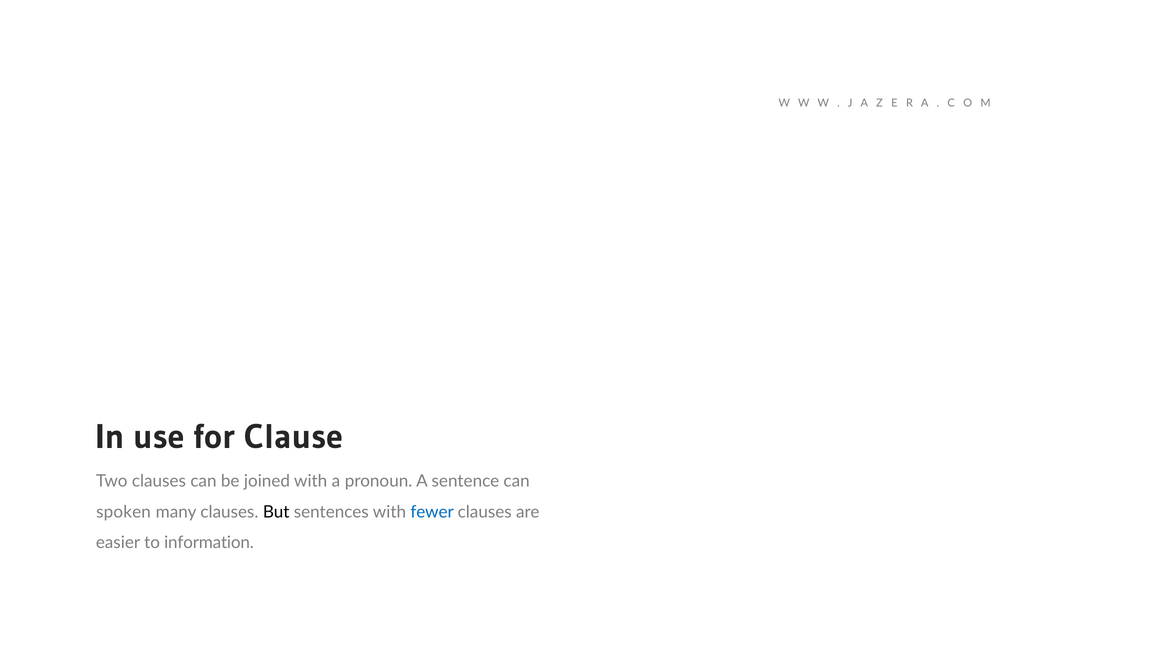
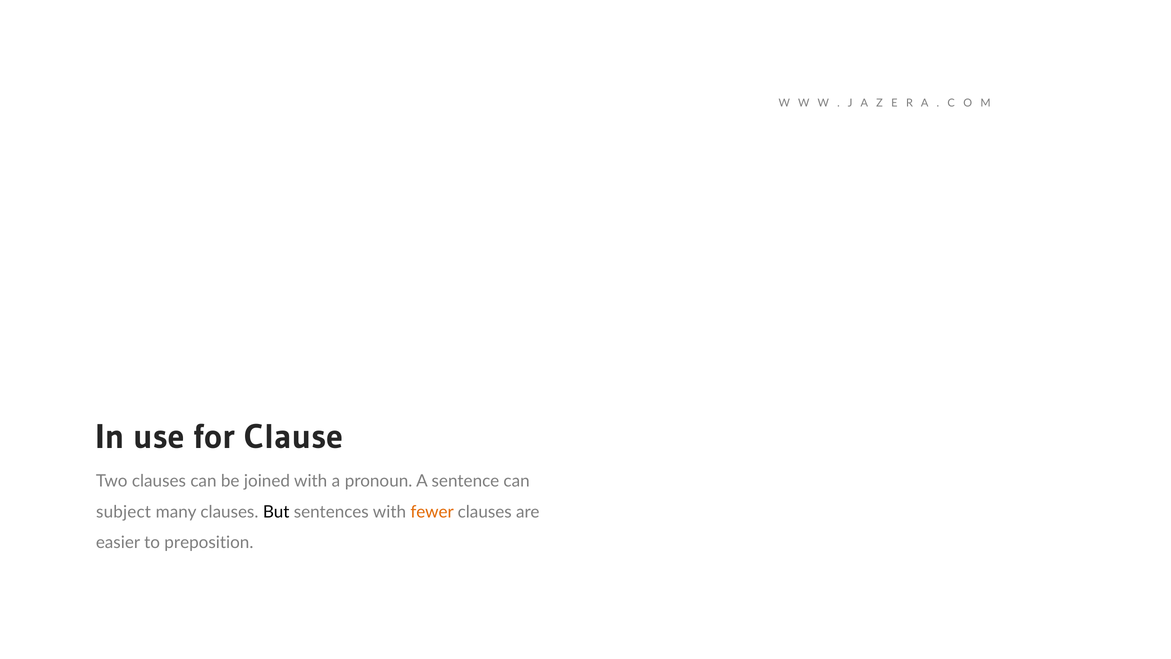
spoken: spoken -> subject
fewer colour: blue -> orange
information: information -> preposition
